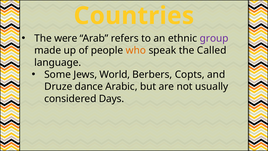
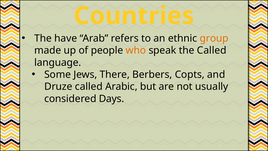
were: were -> have
group colour: purple -> orange
World: World -> There
Druze dance: dance -> called
